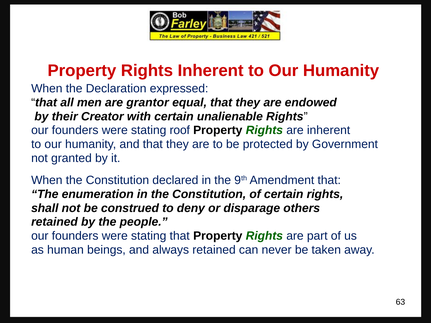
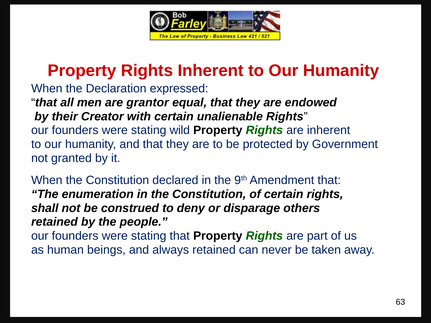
roof: roof -> wild
